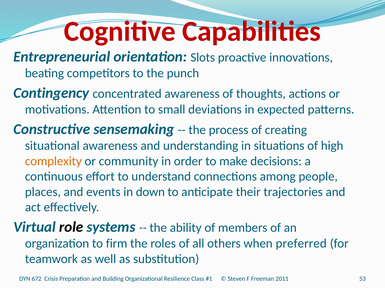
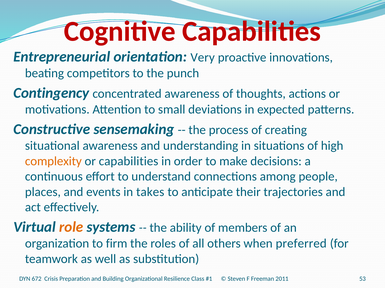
Slots: Slots -> Very
or community: community -> capabilities
down: down -> takes
role colour: black -> orange
